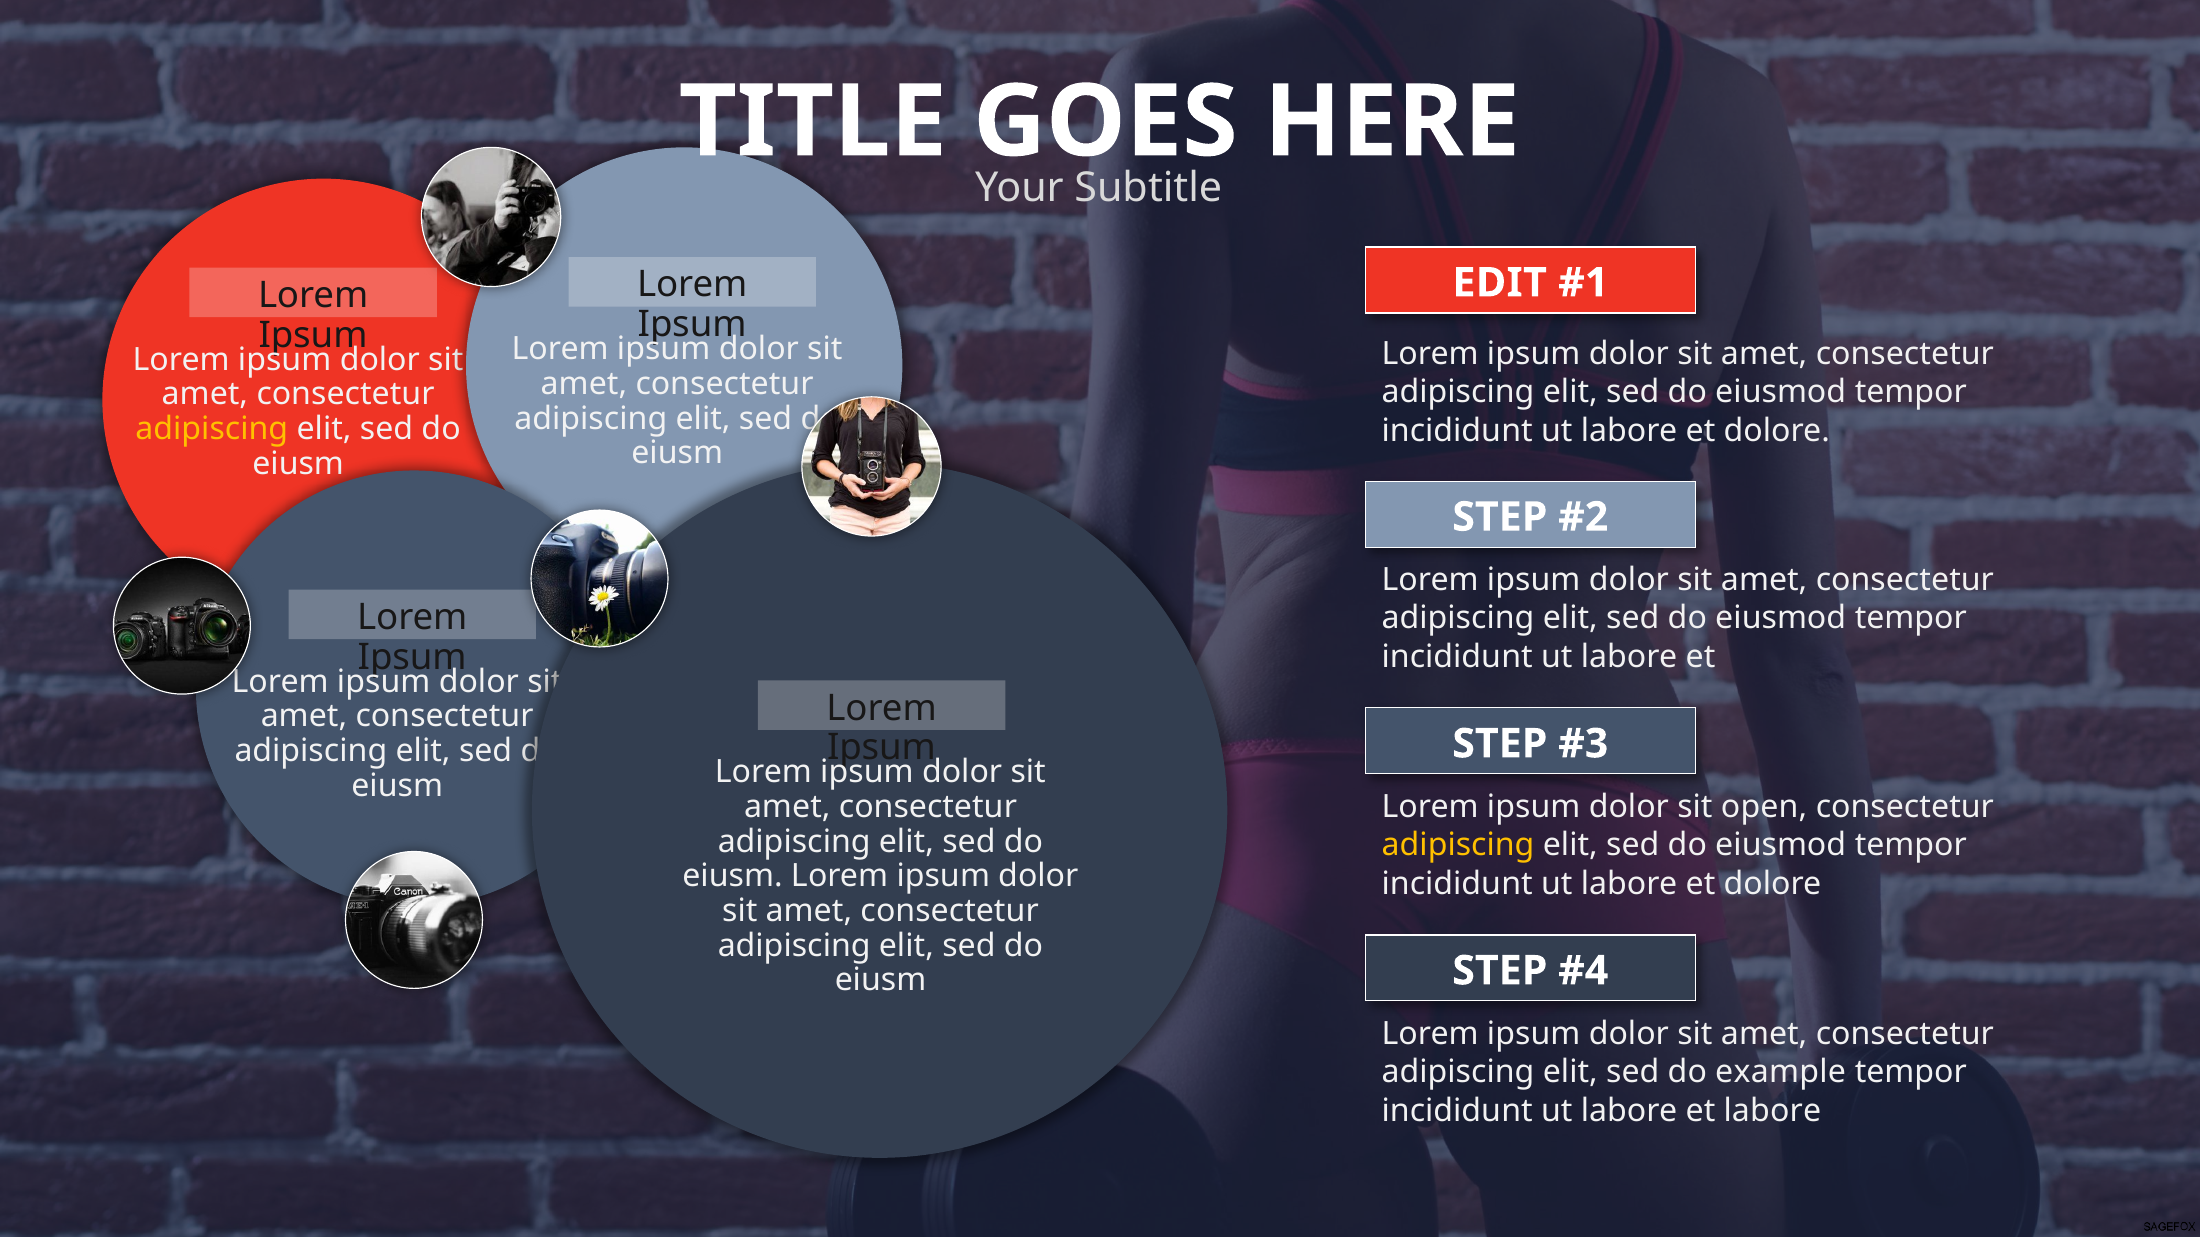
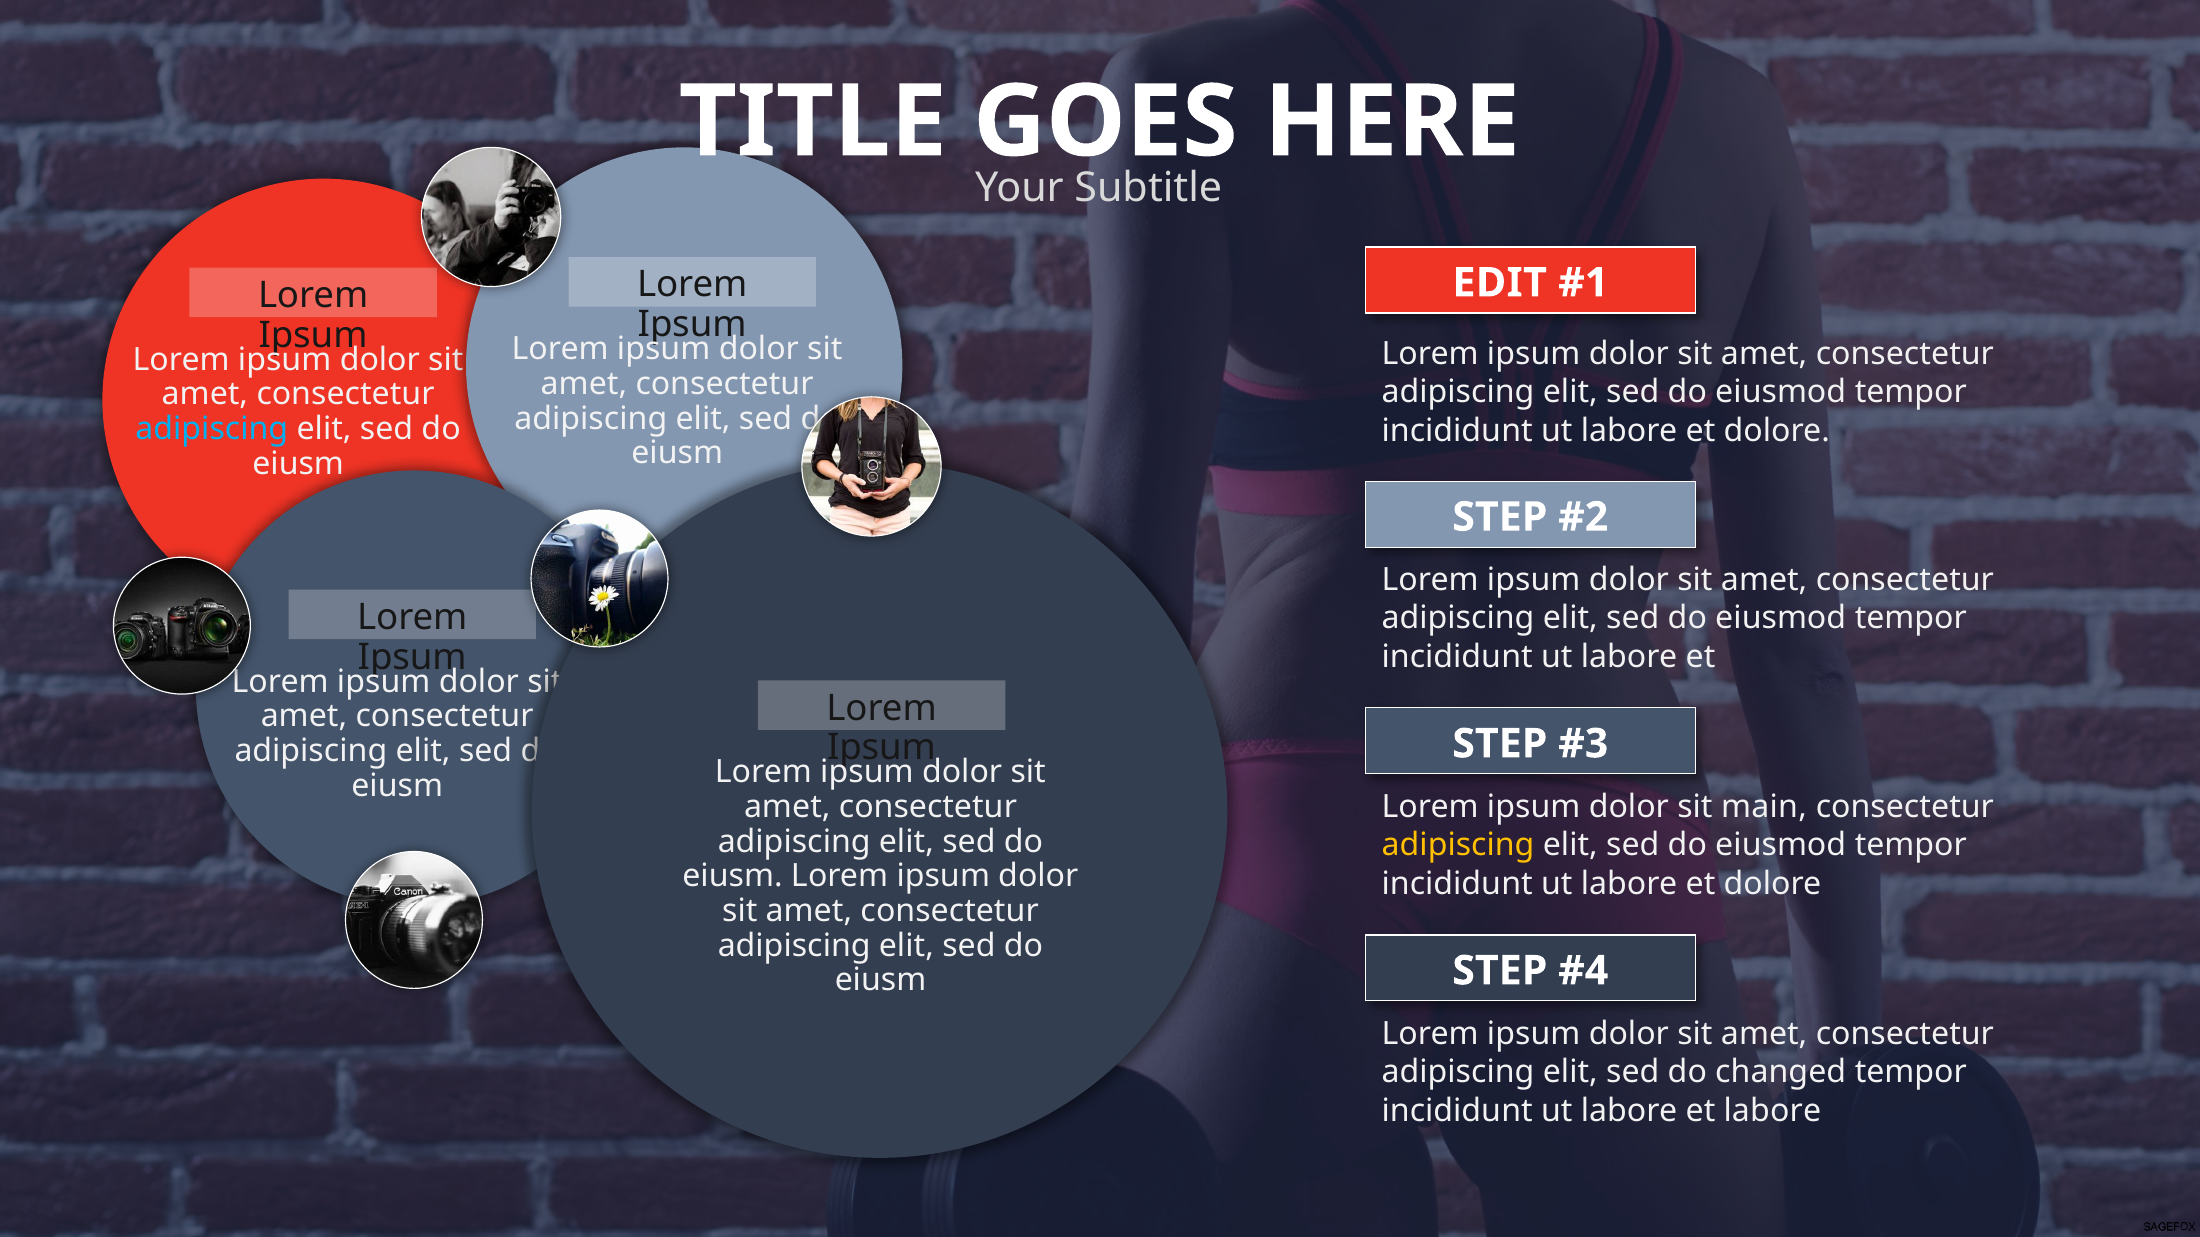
adipiscing at (212, 429) colour: yellow -> light blue
open: open -> main
example: example -> changed
